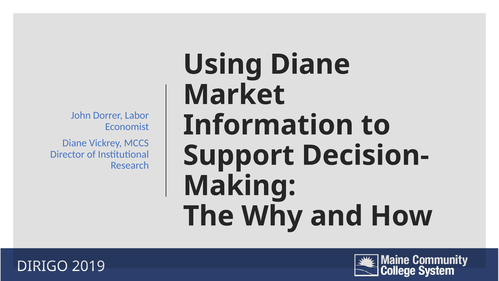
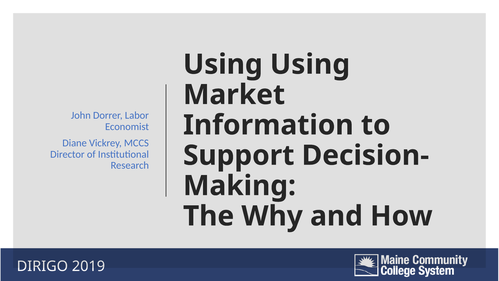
Using Diane: Diane -> Using
